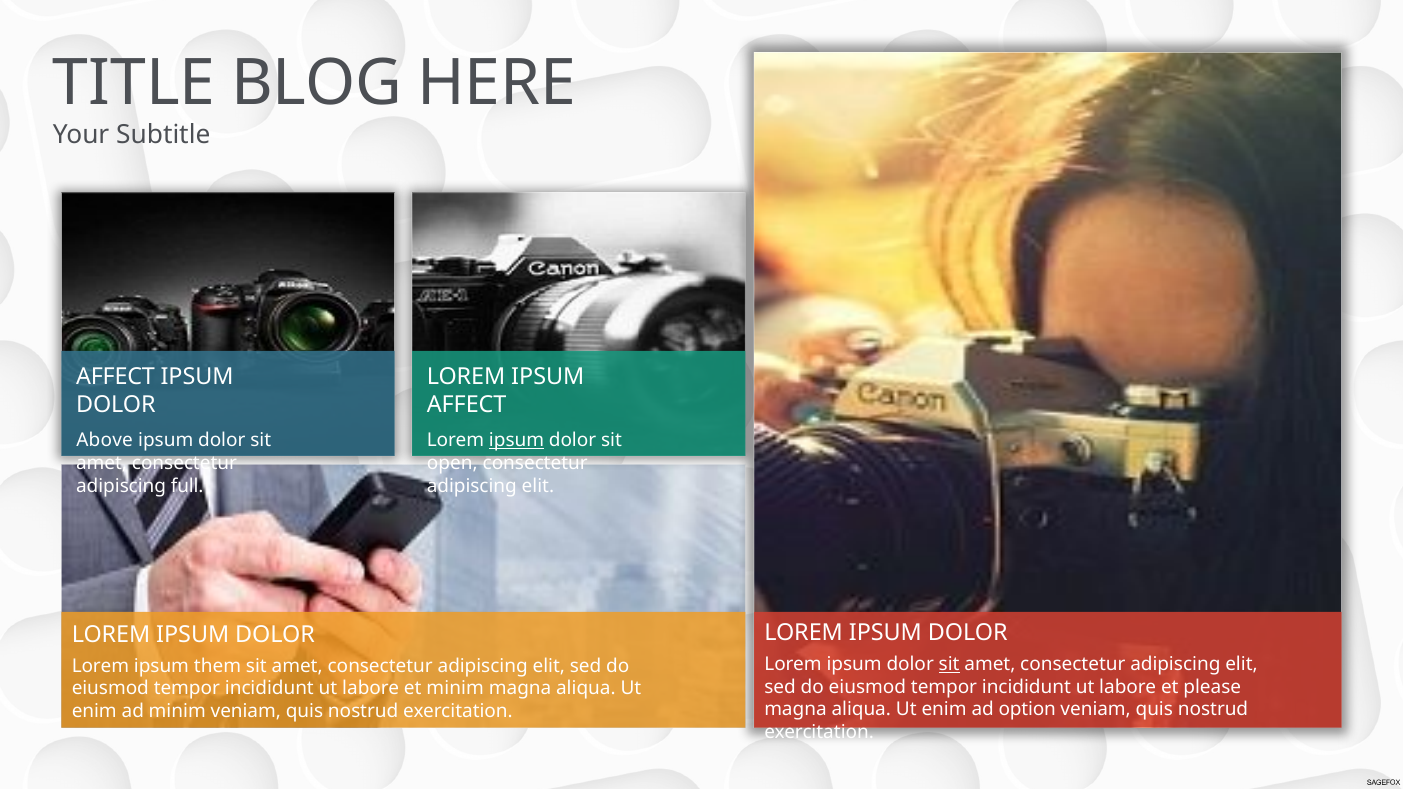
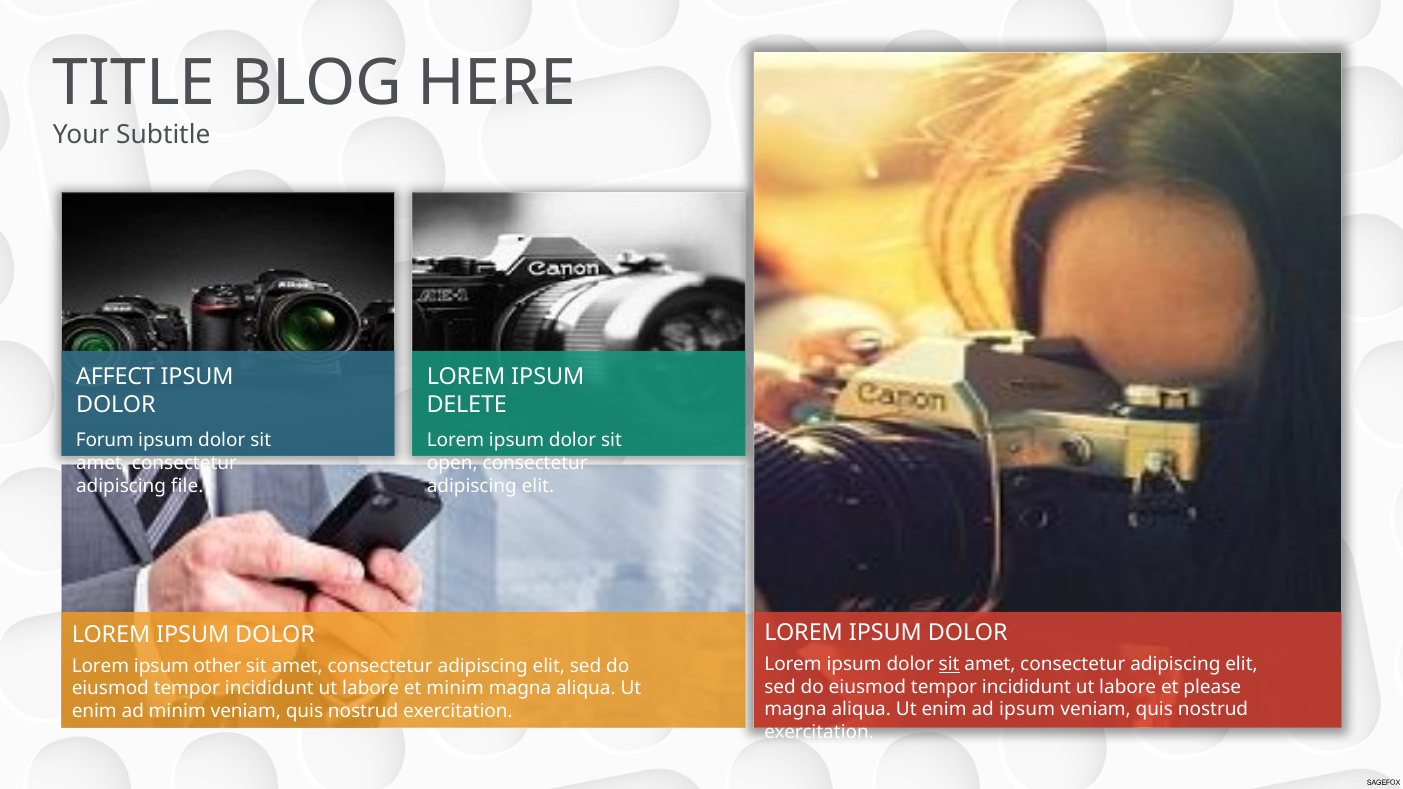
AFFECT at (467, 405): AFFECT -> DELETE
Above: Above -> Forum
ipsum at (517, 440) underline: present -> none
full: full -> file
them: them -> other
ad option: option -> ipsum
